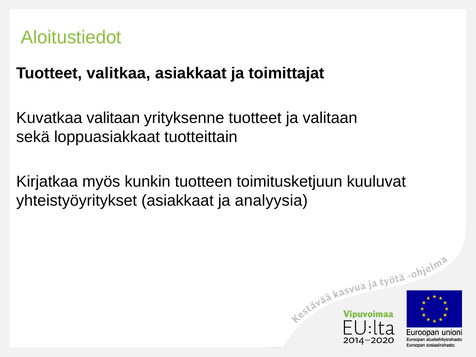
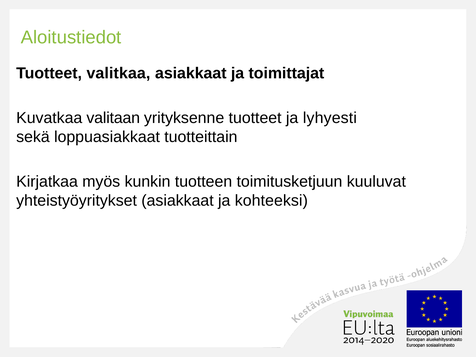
ja valitaan: valitaan -> lyhyesti
analyysia: analyysia -> kohteeksi
